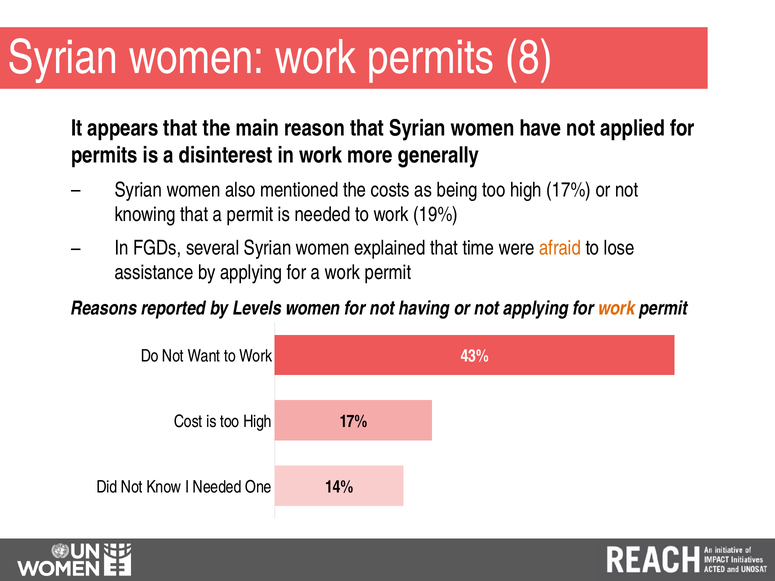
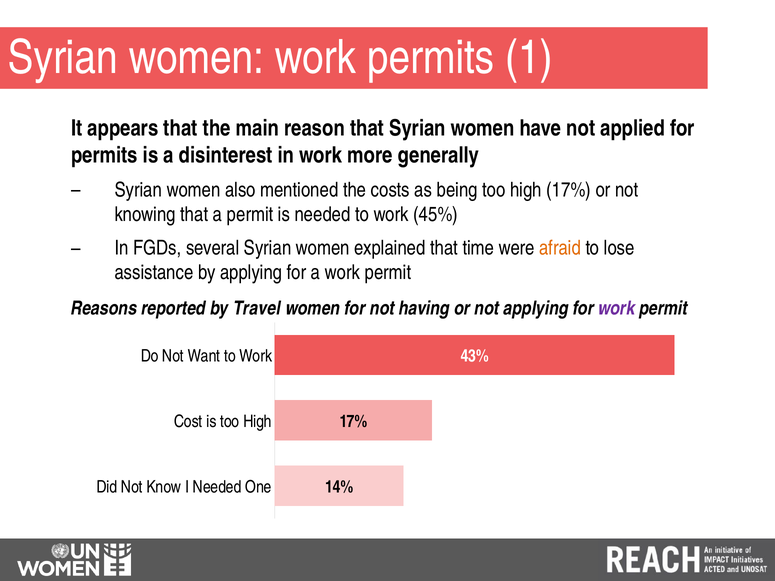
8: 8 -> 1
19%: 19% -> 45%
Levels: Levels -> Travel
work at (616, 309) colour: orange -> purple
